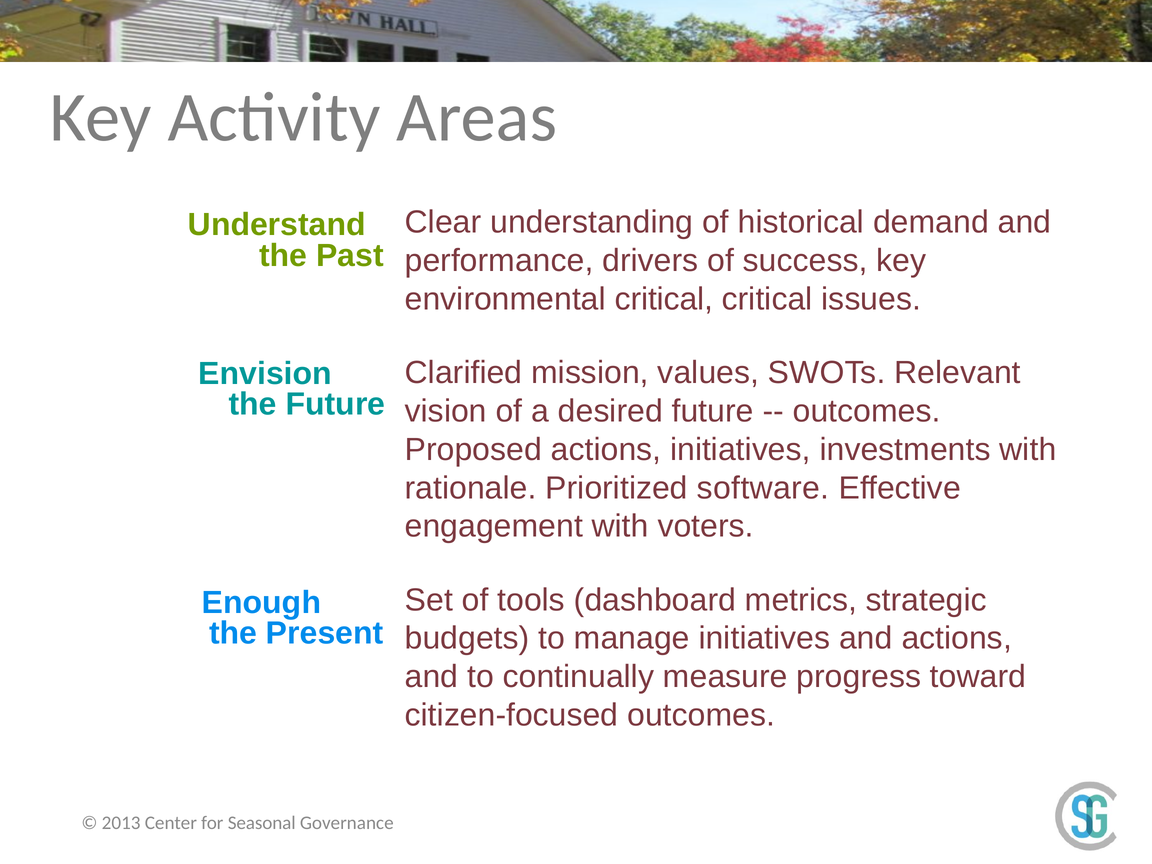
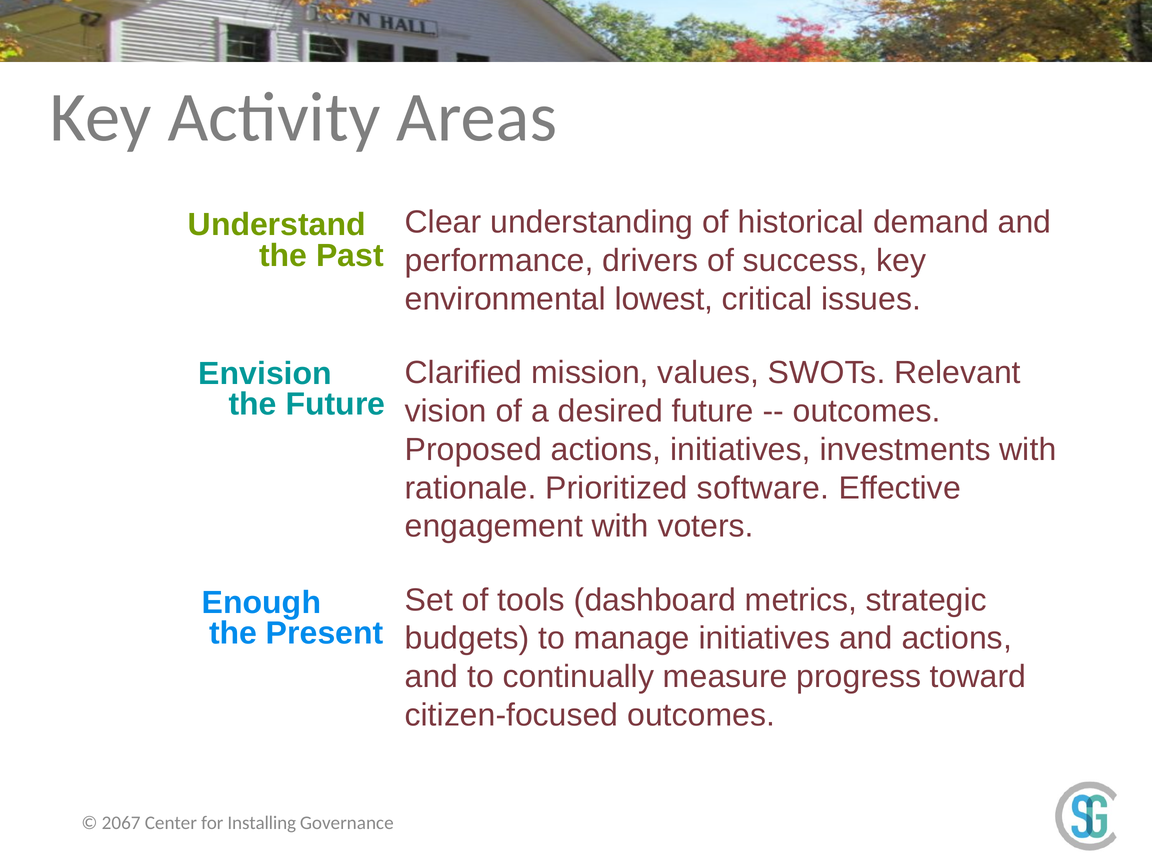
environmental critical: critical -> lowest
2013: 2013 -> 2067
Seasonal: Seasonal -> Installing
